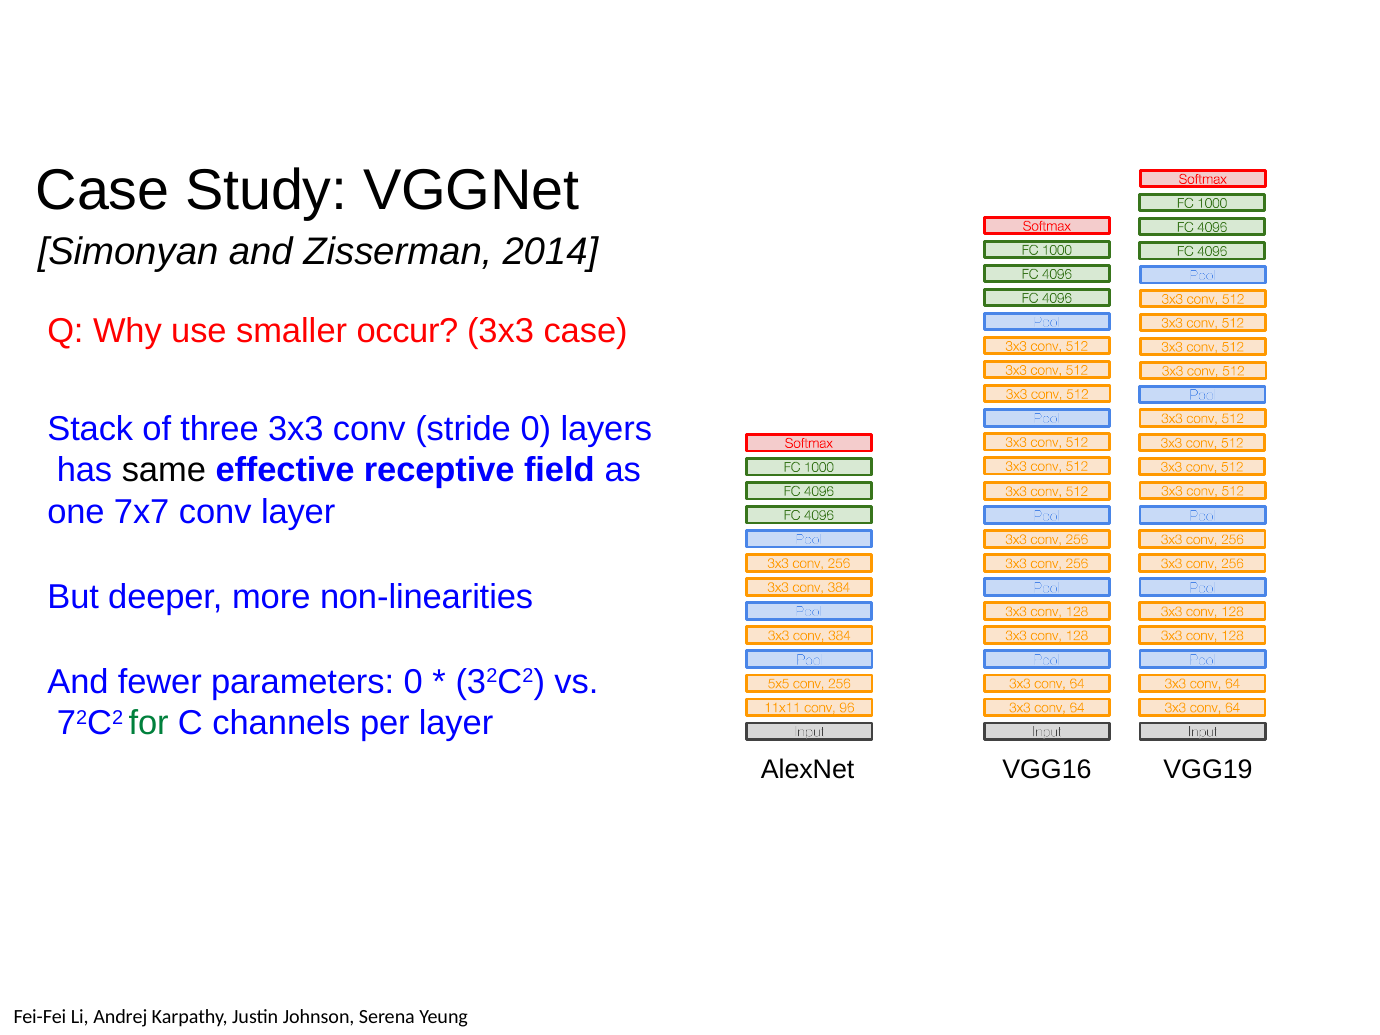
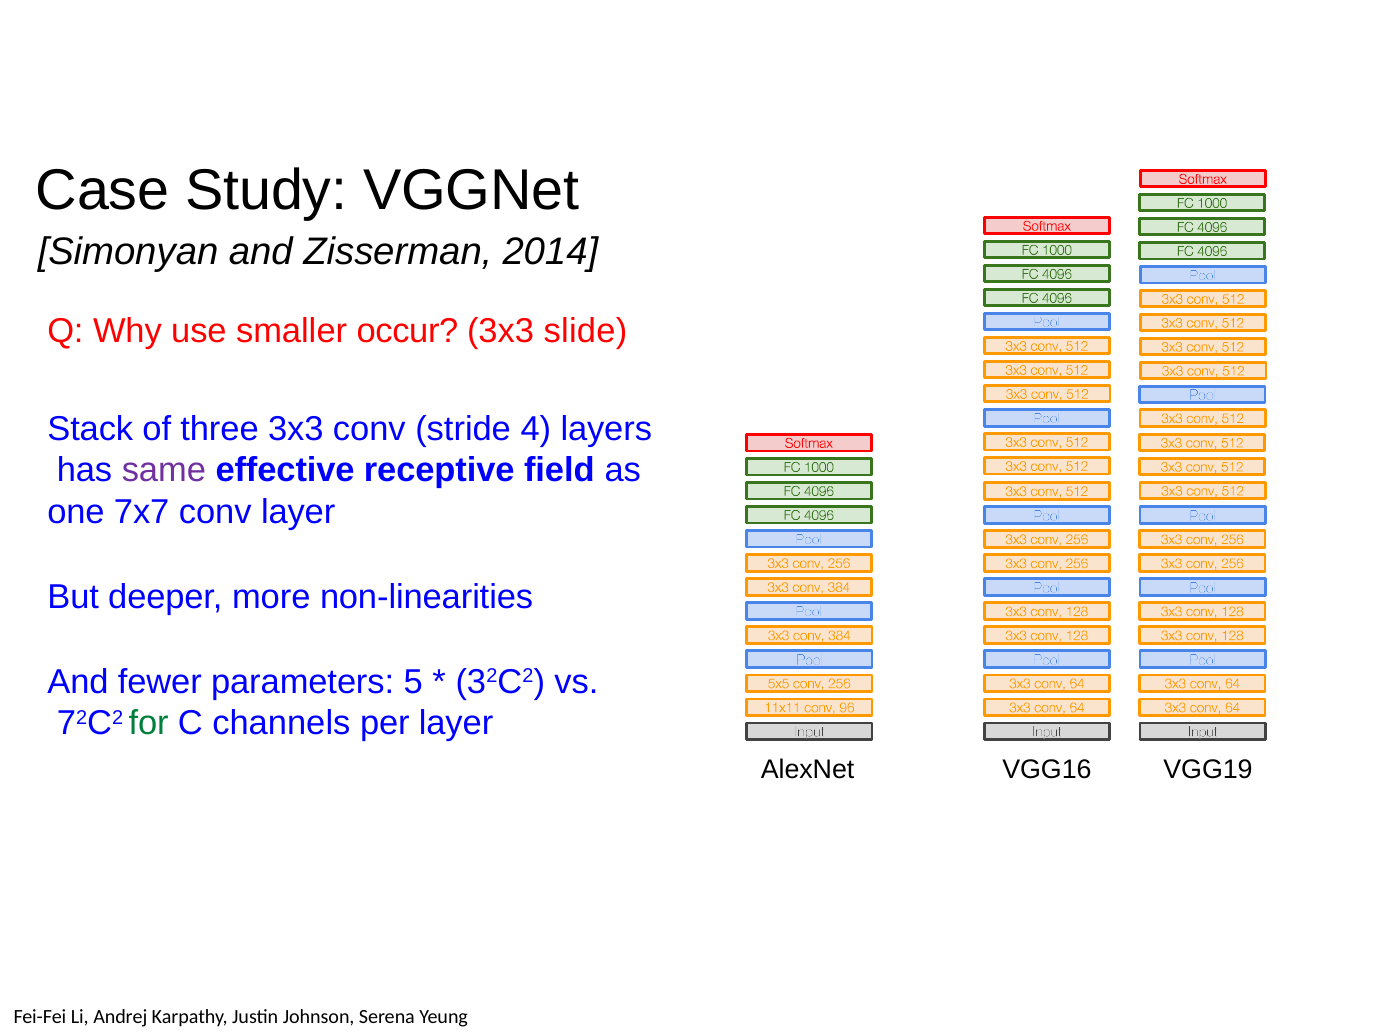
3x3 case: case -> slide
stride 0: 0 -> 4
same colour: black -> purple
parameters 0: 0 -> 5
